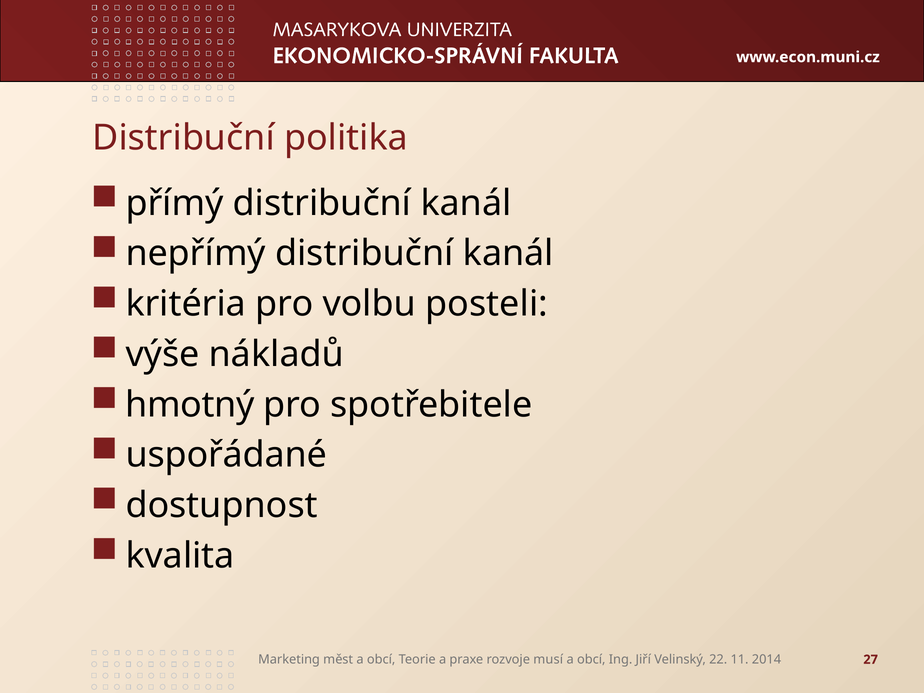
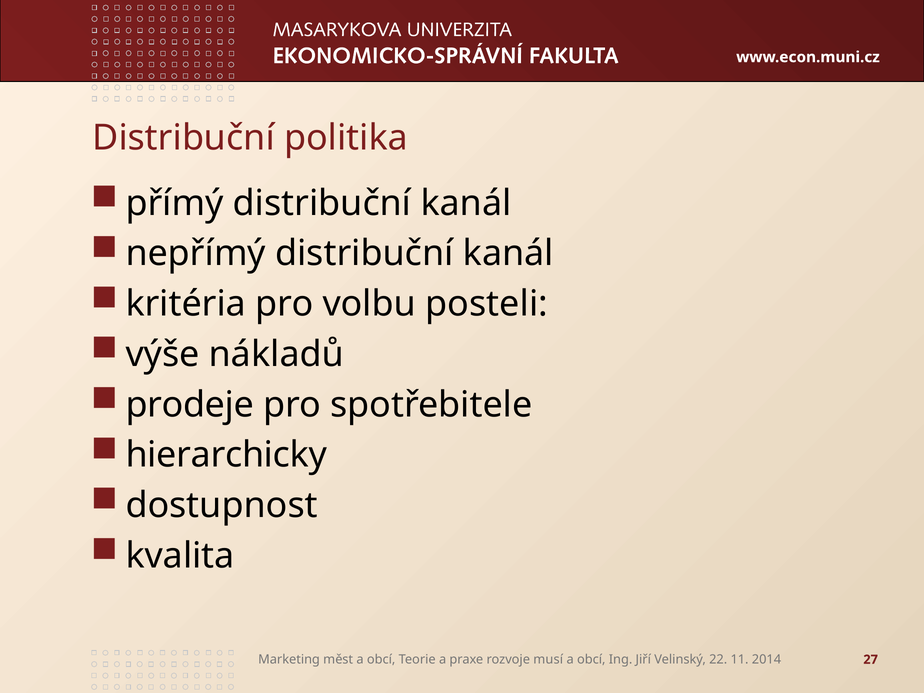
hmotný: hmotný -> prodeje
uspořádané: uspořádané -> hierarchicky
